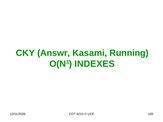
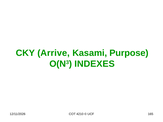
Answr: Answr -> Arrive
Running: Running -> Purpose
